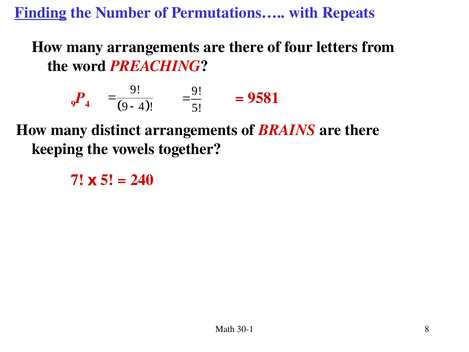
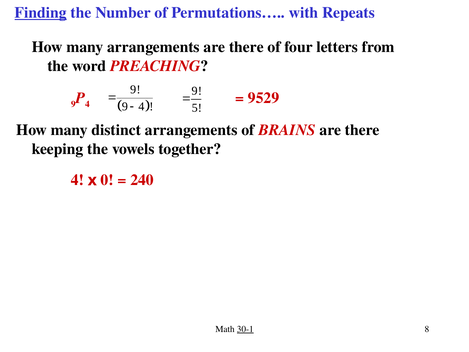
9581: 9581 -> 9529
7 at (77, 180): 7 -> 4
x 5: 5 -> 0
30-1 underline: none -> present
